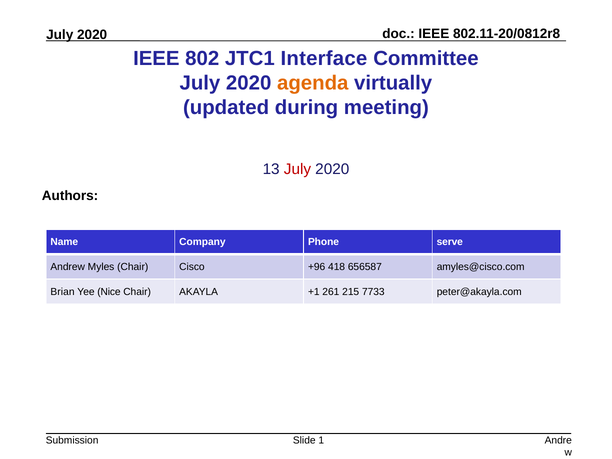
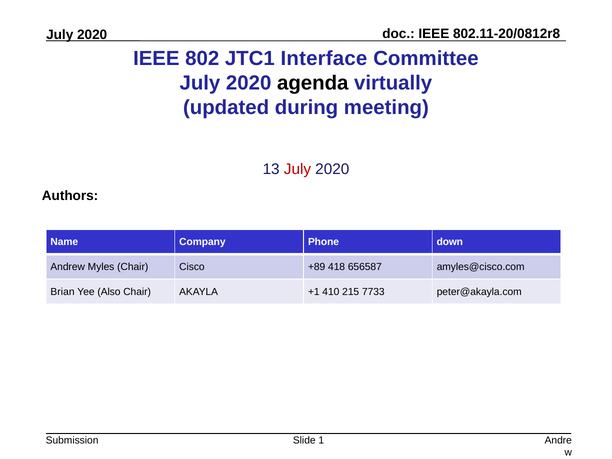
agenda colour: orange -> black
serve: serve -> down
+96: +96 -> +89
Nice: Nice -> Also
261: 261 -> 410
